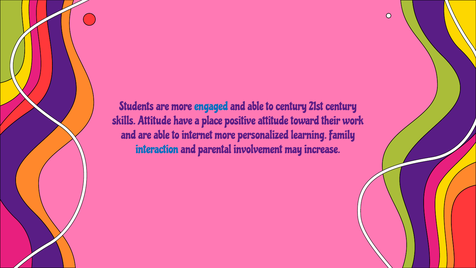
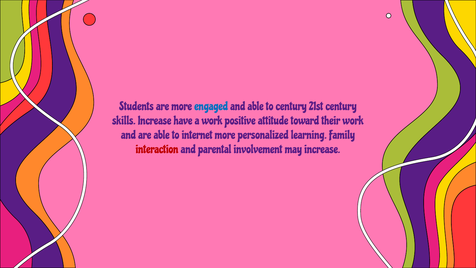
skills Attitude: Attitude -> Increase
a place: place -> work
interaction colour: blue -> red
